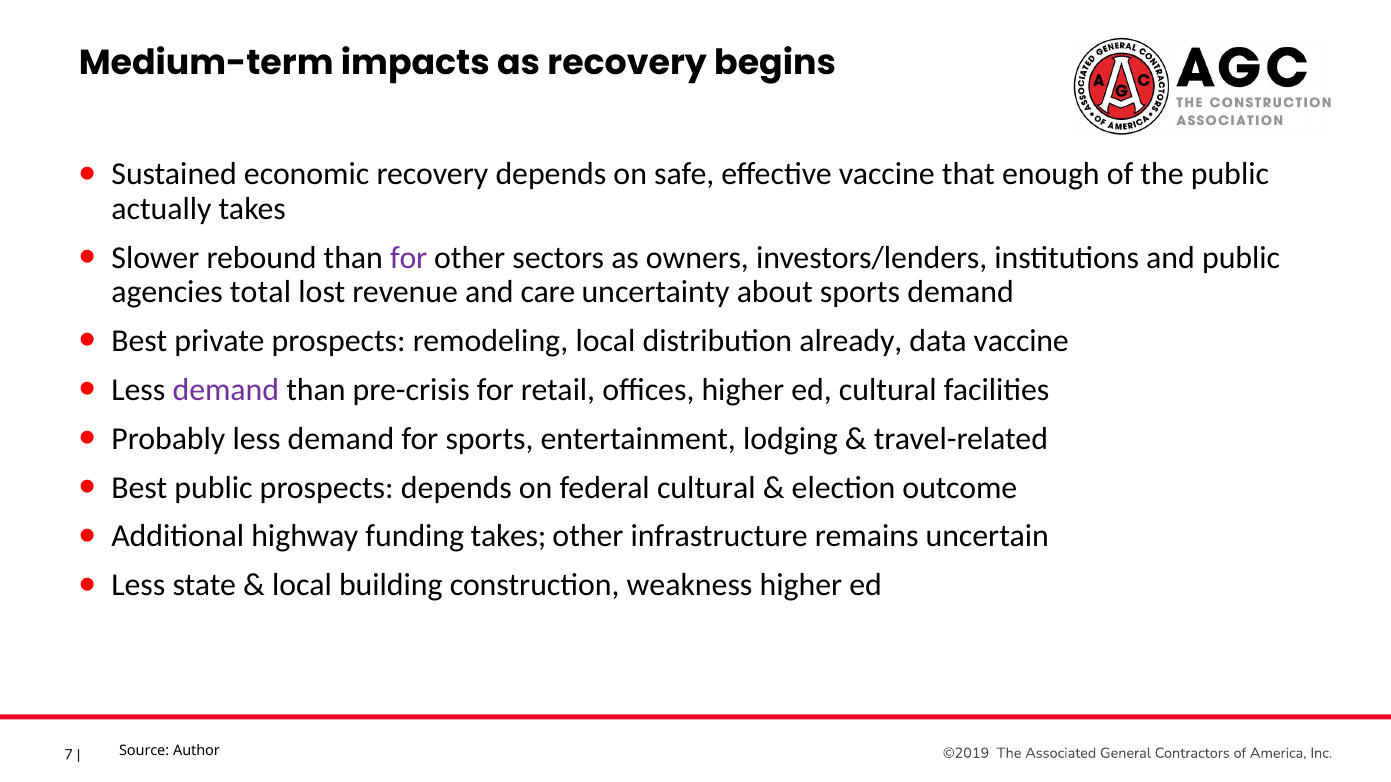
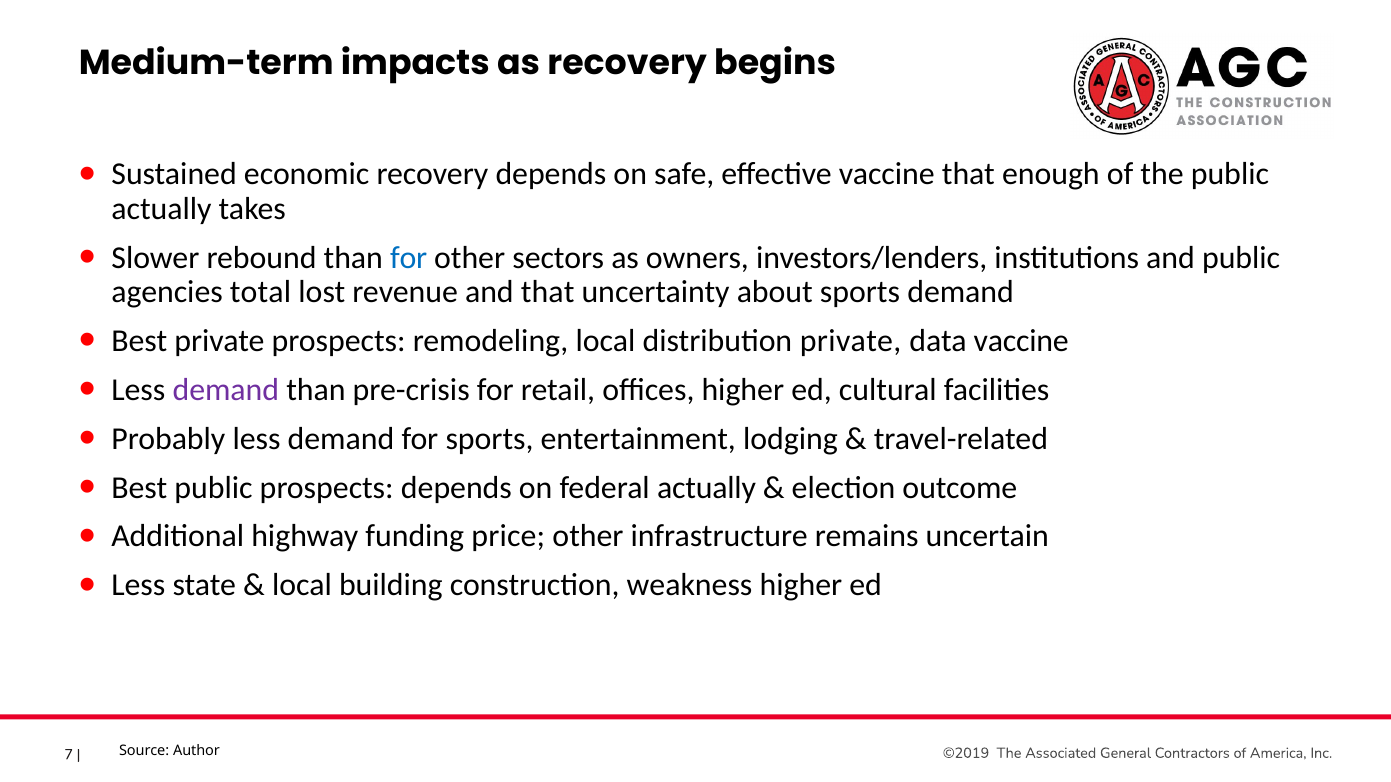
for at (409, 258) colour: purple -> blue
and care: care -> that
distribution already: already -> private
federal cultural: cultural -> actually
funding takes: takes -> price
